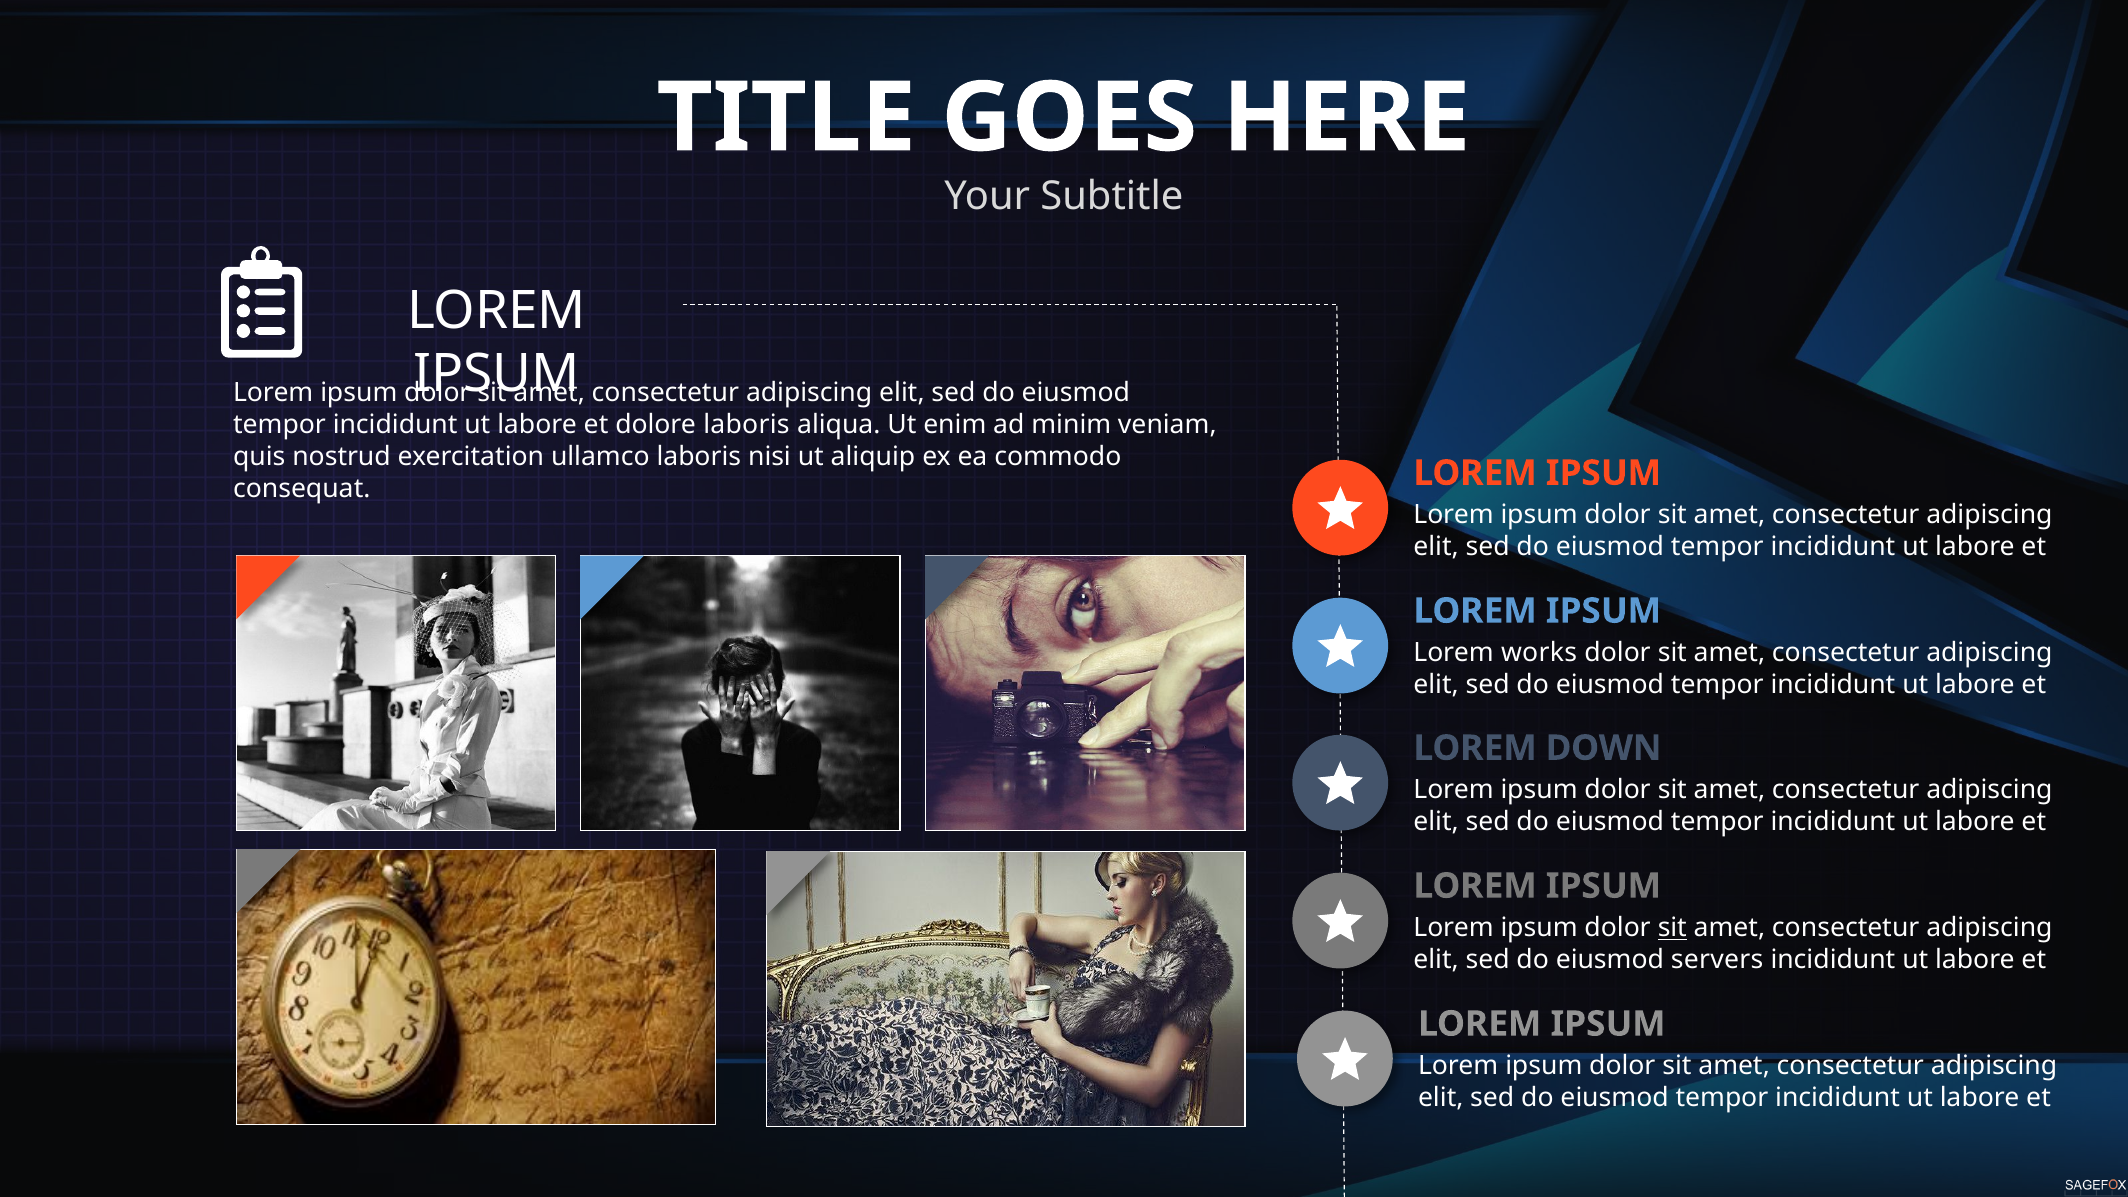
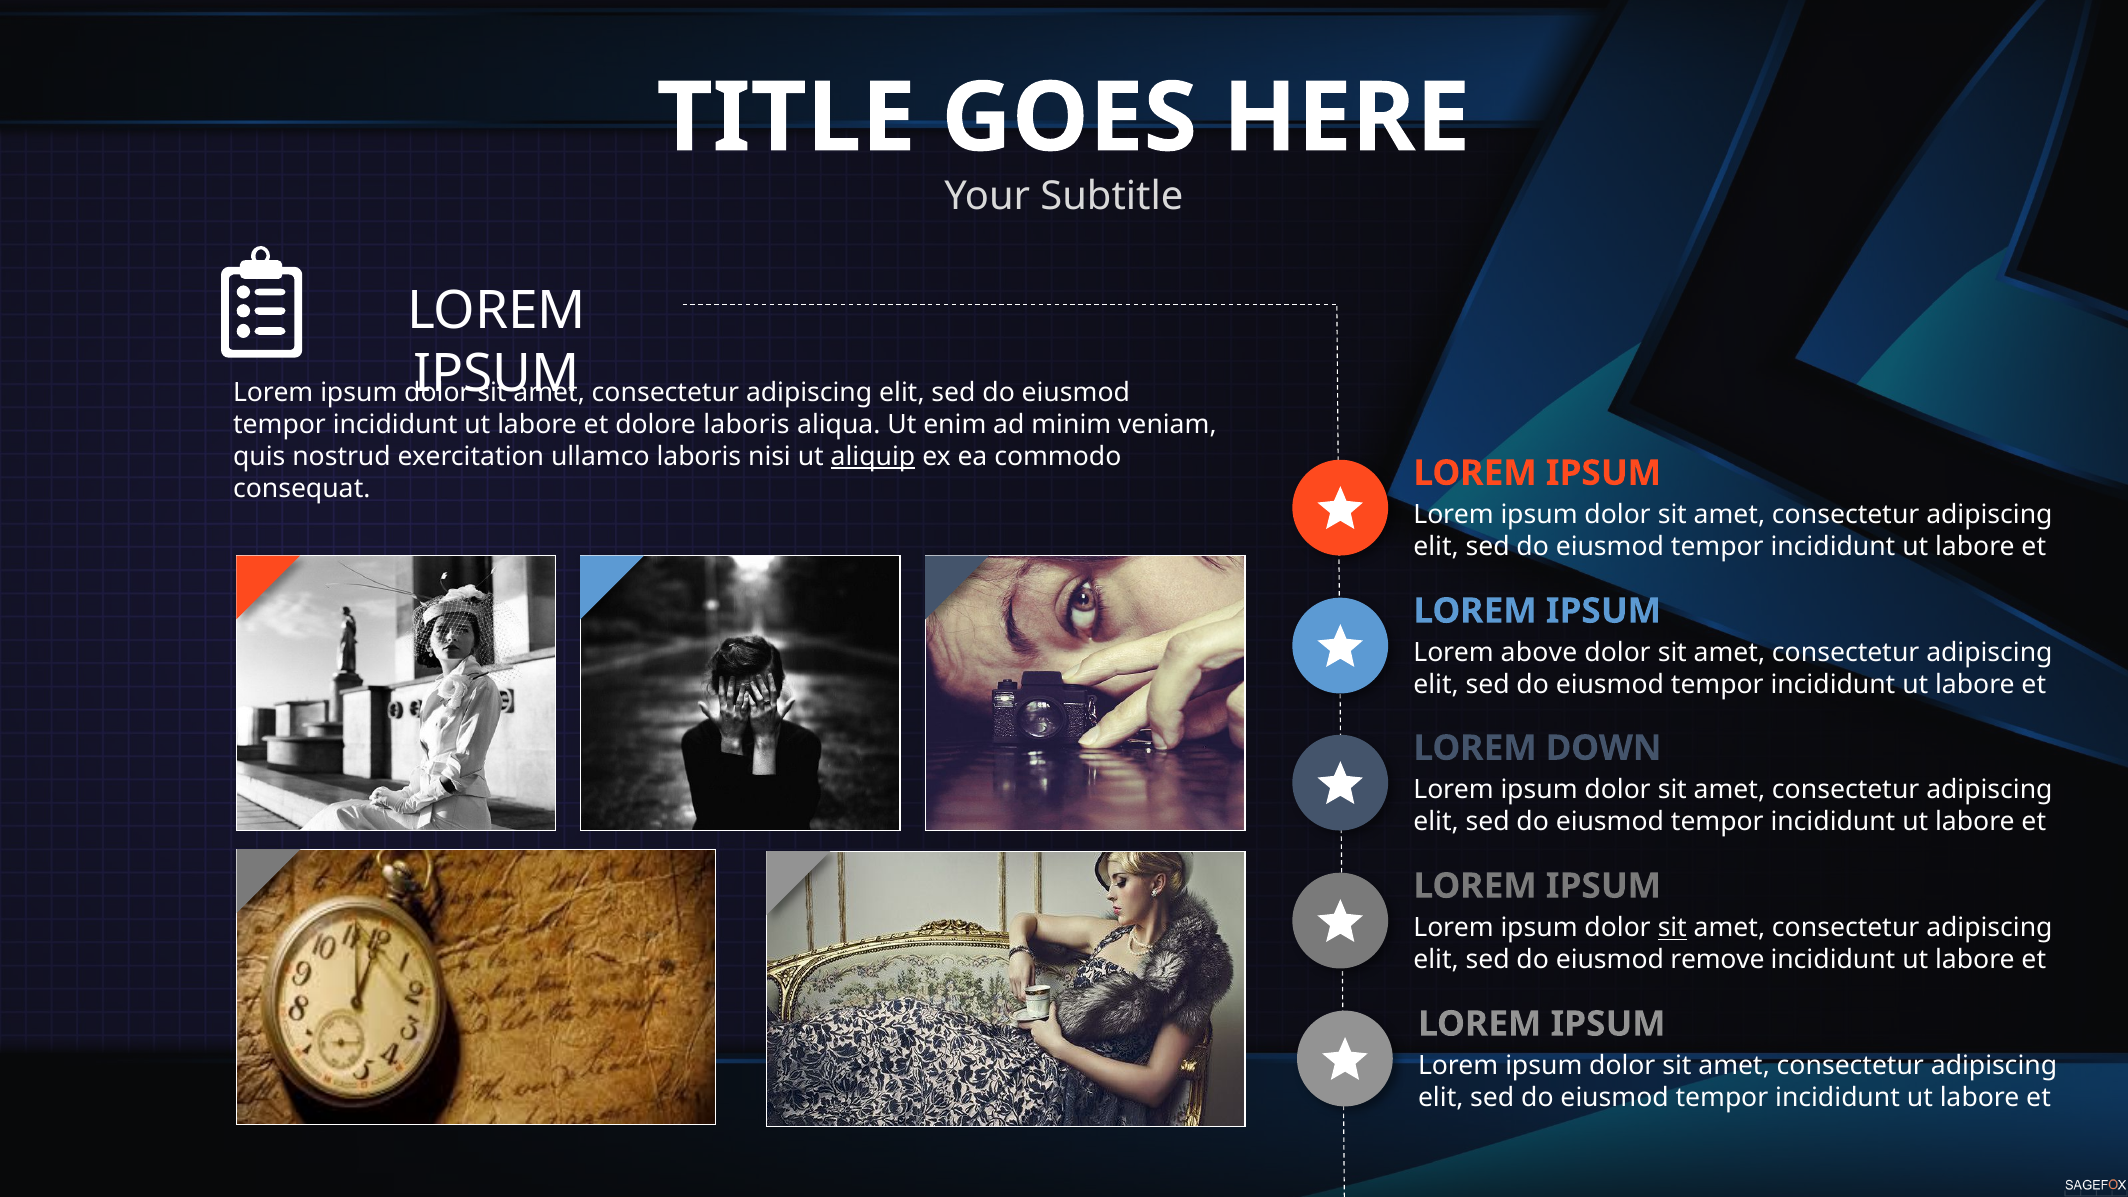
aliquip underline: none -> present
works: works -> above
servers: servers -> remove
